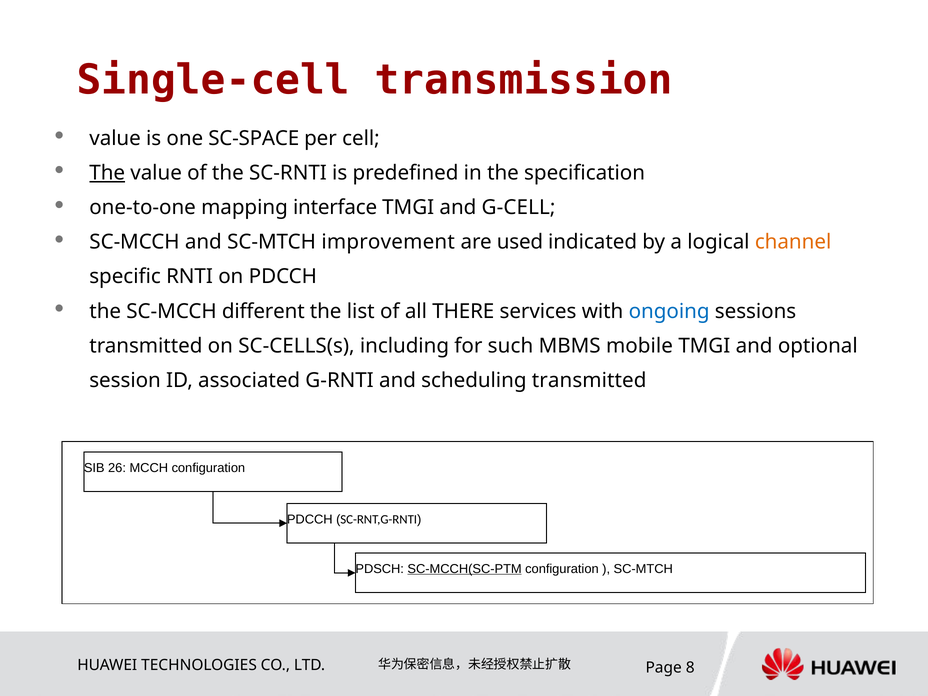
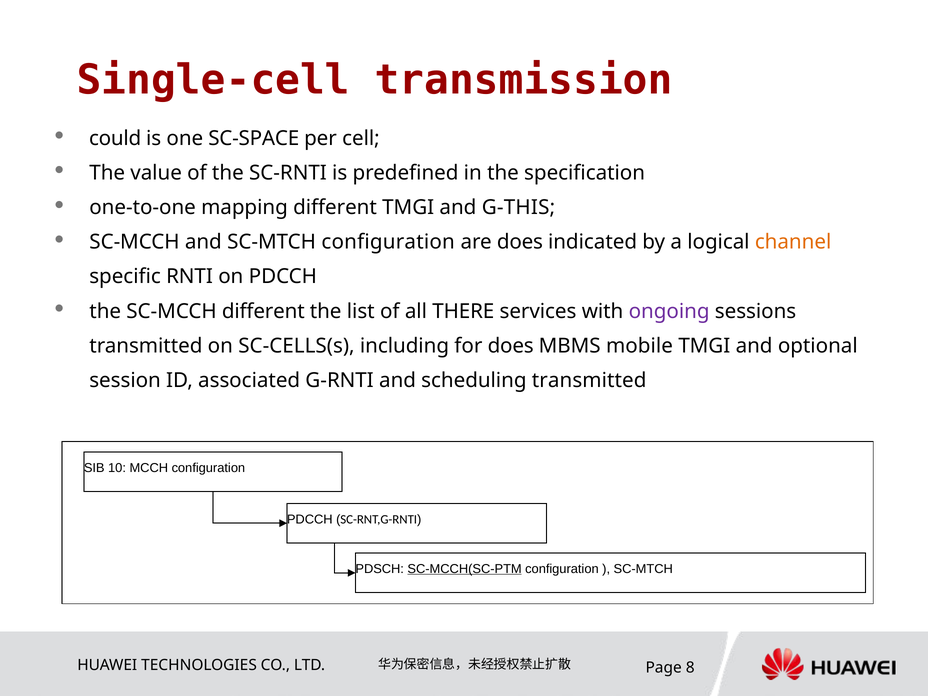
value at (115, 138): value -> could
The at (107, 173) underline: present -> none
mapping interface: interface -> different
G-CELL: G-CELL -> G-THIS
SC-MTCH improvement: improvement -> configuration
are used: used -> does
ongoing colour: blue -> purple
for such: such -> does
26: 26 -> 10
